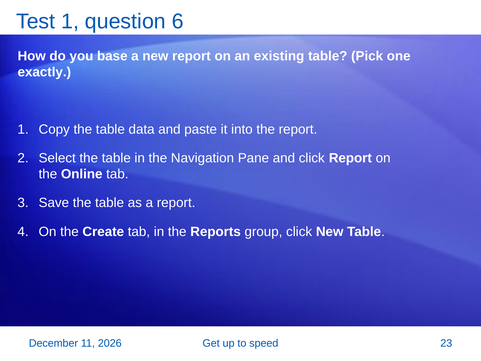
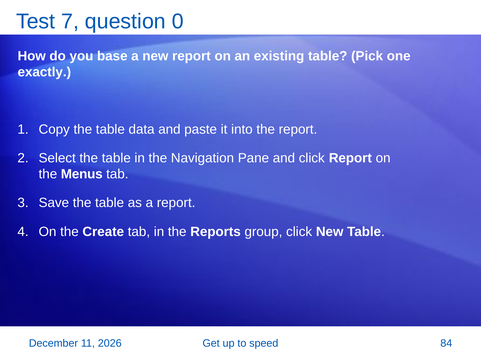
Test 1: 1 -> 7
6: 6 -> 0
Online: Online -> Menus
23: 23 -> 84
